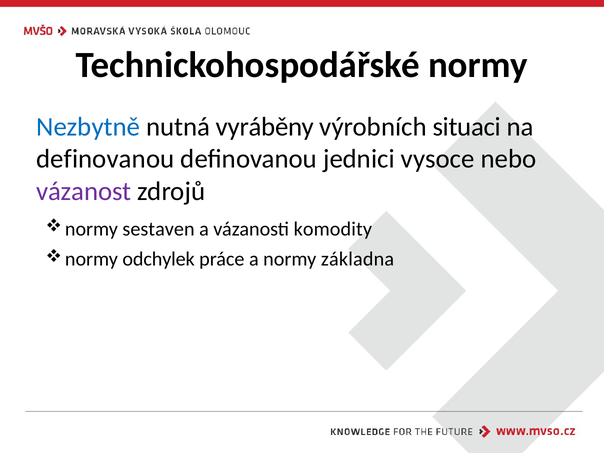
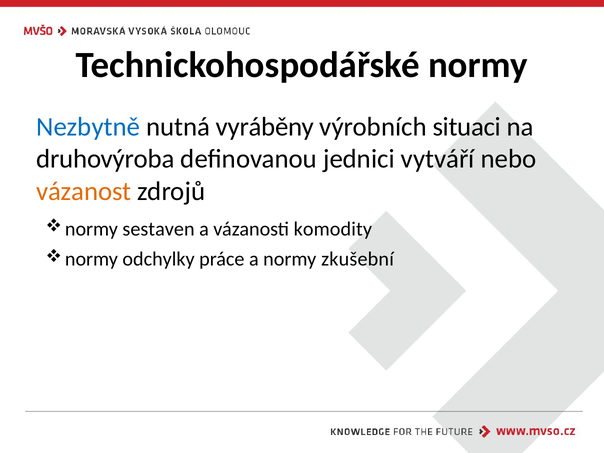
definovanou at (105, 159): definovanou -> druhovýroba
vysoce: vysoce -> vytváří
vázanost colour: purple -> orange
odchylek: odchylek -> odchylky
základna: základna -> zkušební
